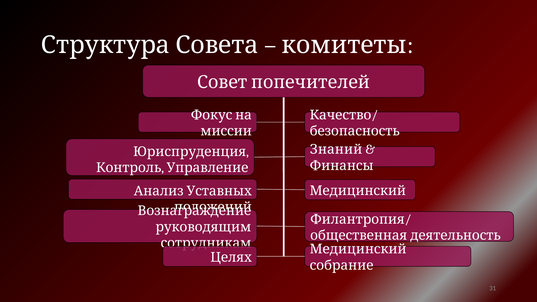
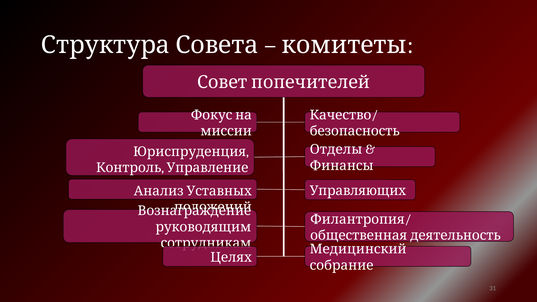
Знаний: Знаний -> Отделы
Медицинский at (358, 191): Медицинский -> Управляющих
